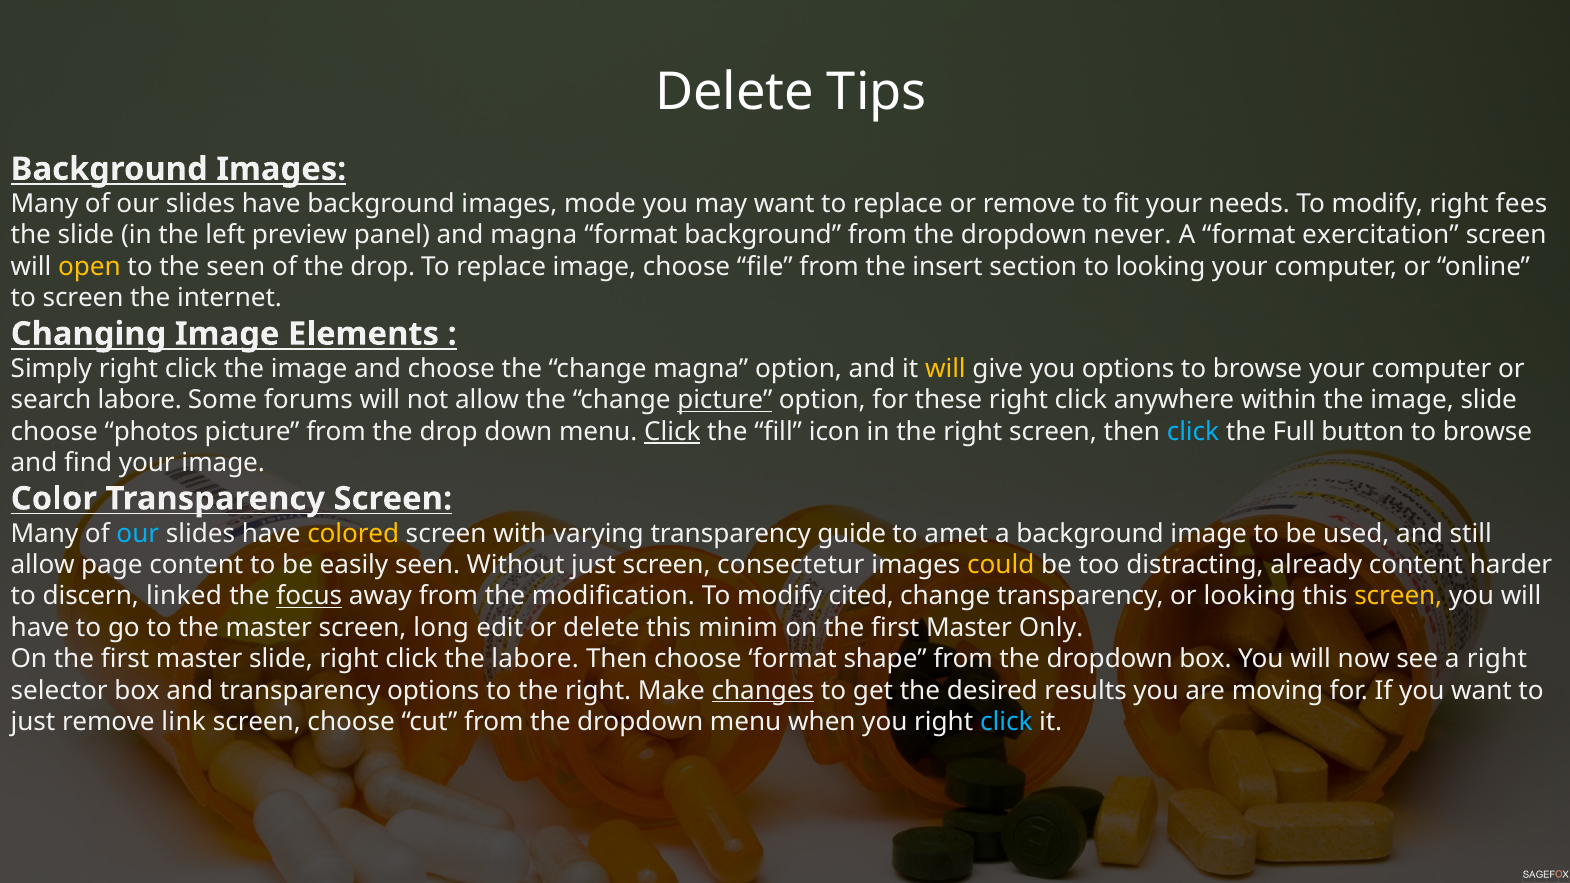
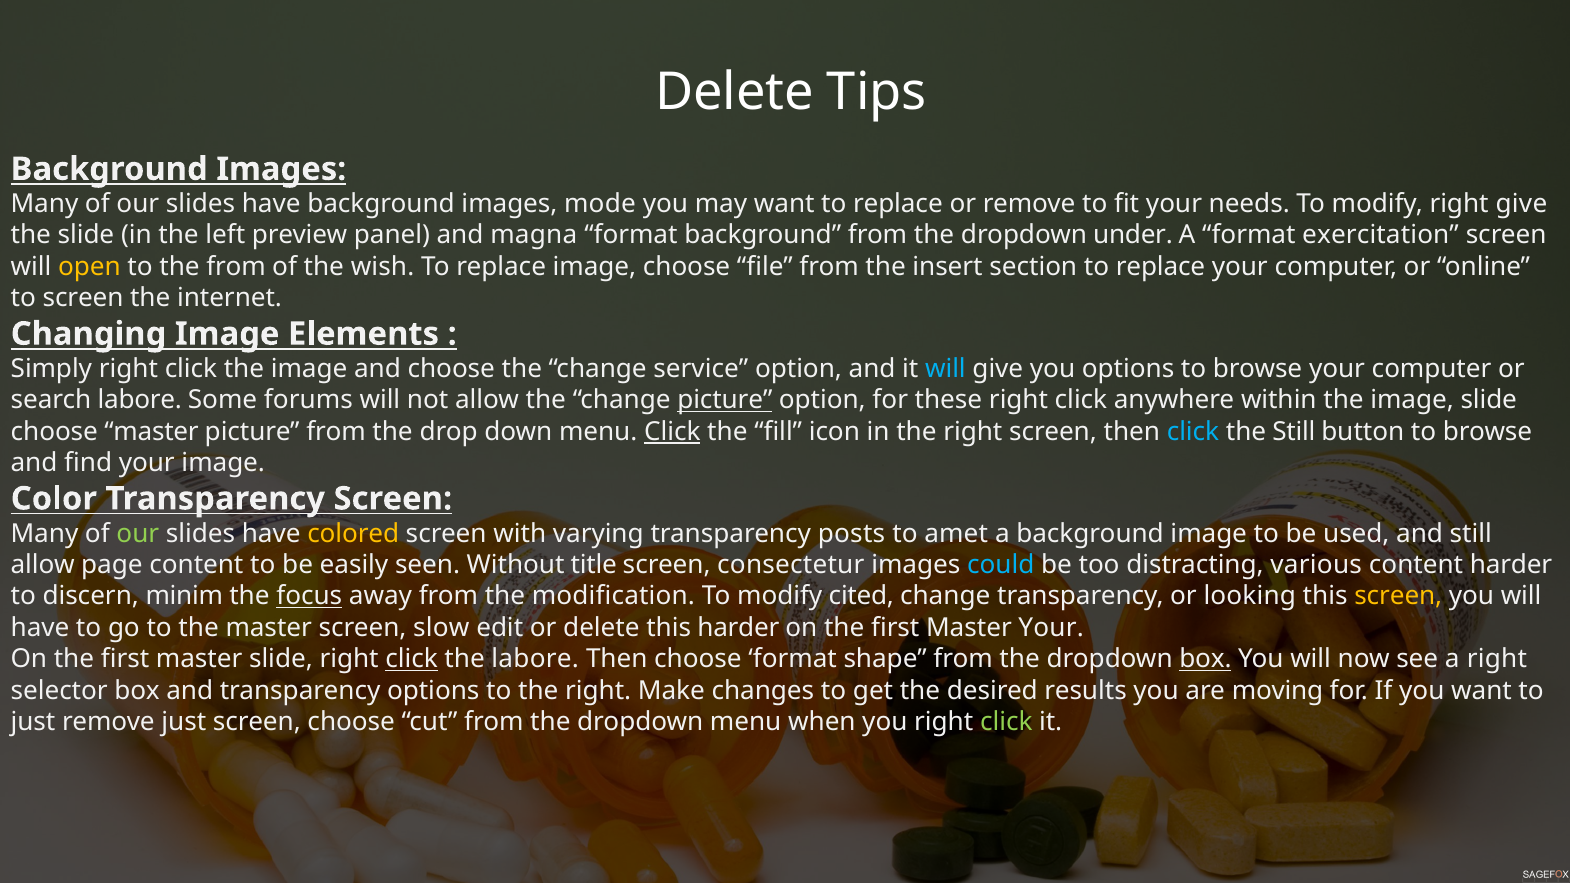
right fees: fees -> give
never: never -> under
the seen: seen -> from
of the drop: drop -> wish
section to looking: looking -> replace
change magna: magna -> service
will at (945, 369) colour: yellow -> light blue
choose photos: photos -> master
the Full: Full -> Still
our at (138, 534) colour: light blue -> light green
guide: guide -> posts
Without just: just -> title
could colour: yellow -> light blue
already: already -> various
linked: linked -> minim
long: long -> slow
this minim: minim -> harder
Master Only: Only -> Your
click at (412, 659) underline: none -> present
box at (1205, 659) underline: none -> present
changes underline: present -> none
remove link: link -> just
click at (1006, 722) colour: light blue -> light green
